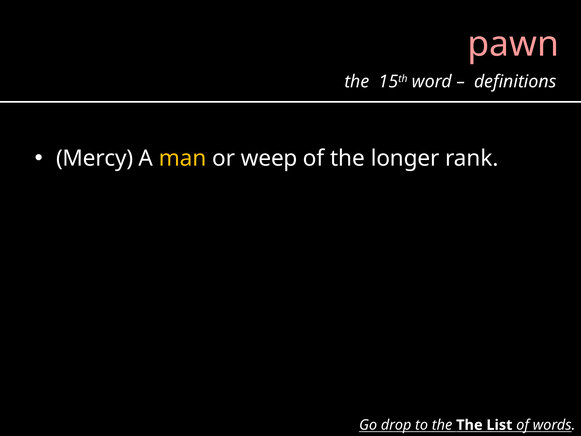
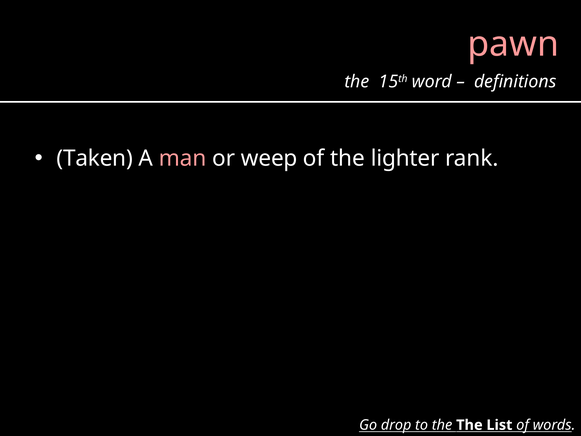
Mercy: Mercy -> Taken
man colour: yellow -> pink
longer: longer -> lighter
